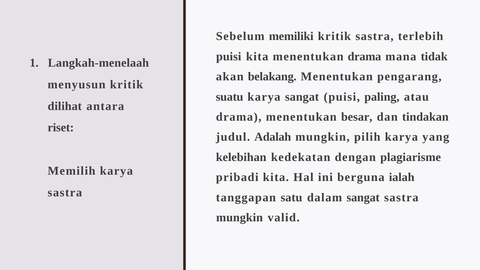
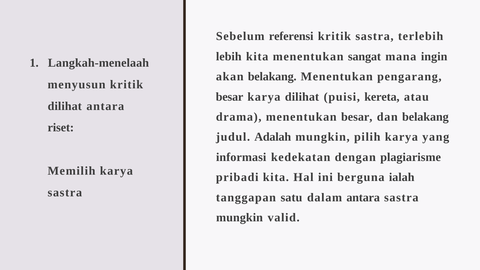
memiliki: memiliki -> referensi
puisi at (229, 56): puisi -> lebih
menentukan drama: drama -> sangat
tidak: tidak -> ingin
suatu at (230, 97): suatu -> besar
karya sangat: sangat -> dilihat
paling: paling -> kereta
dan tindakan: tindakan -> belakang
kelebihan: kelebihan -> informasi
dalam sangat: sangat -> antara
